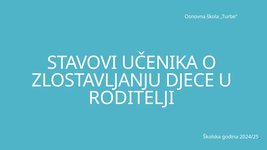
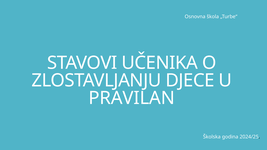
RODITELJI: RODITELJI -> PRAVILAN
